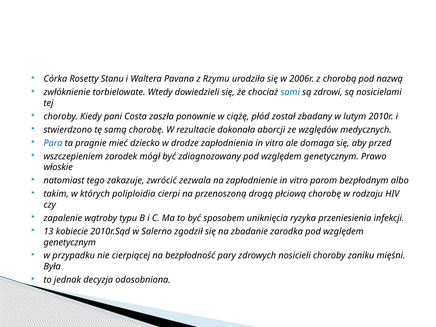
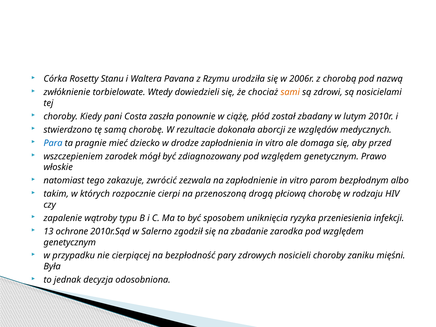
sami colour: blue -> orange
poliploidia: poliploidia -> rozpocznie
kobiecie: kobiecie -> ochrone
